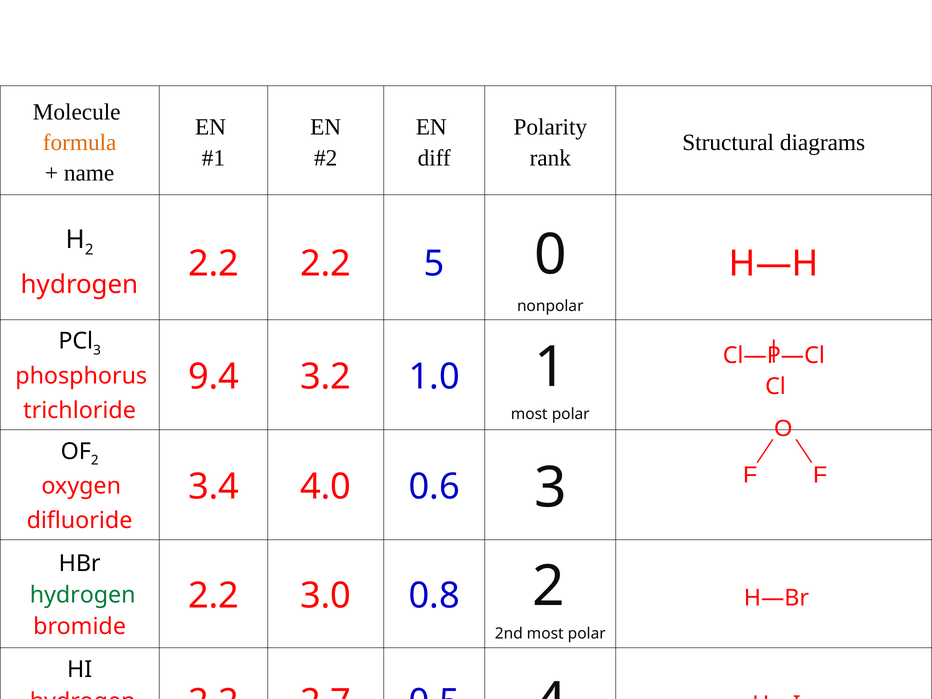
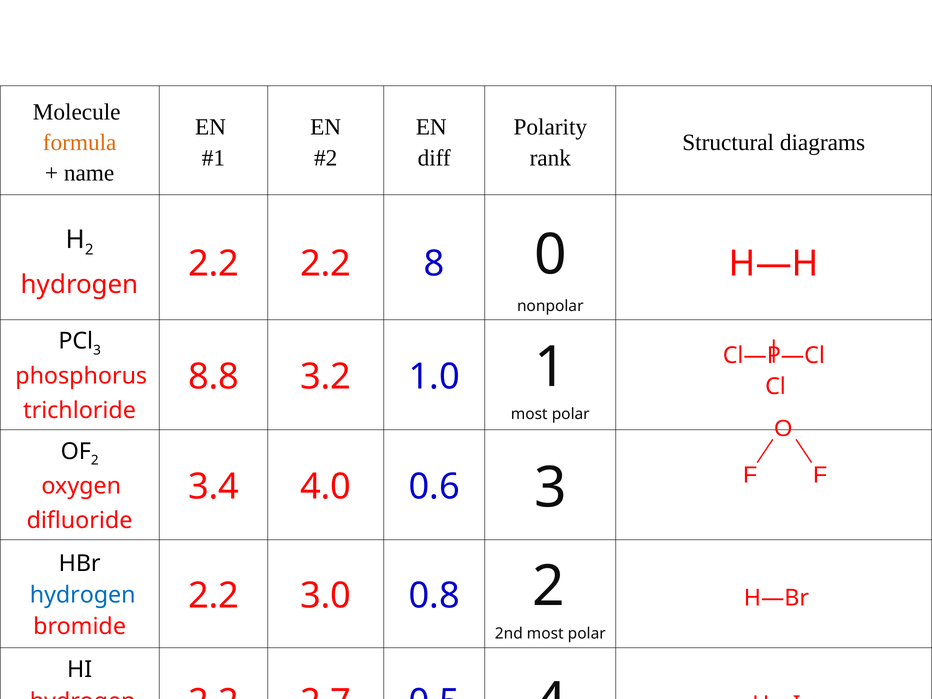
5: 5 -> 8
9.4: 9.4 -> 8.8
hydrogen at (83, 595) colour: green -> blue
